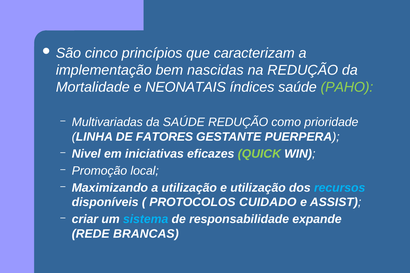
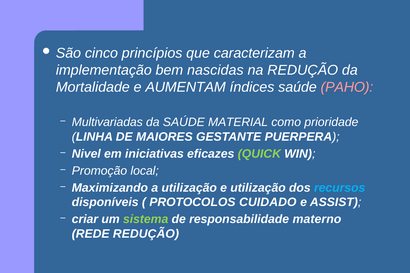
NEONATAIS: NEONATAIS -> AUMENTAM
PAHO colour: light green -> pink
SAÚDE REDUÇÃO: REDUÇÃO -> MATERIAL
FATORES: FATORES -> MAIORES
sistema colour: light blue -> light green
expande: expande -> materno
REDE BRANCAS: BRANCAS -> REDUÇÃO
